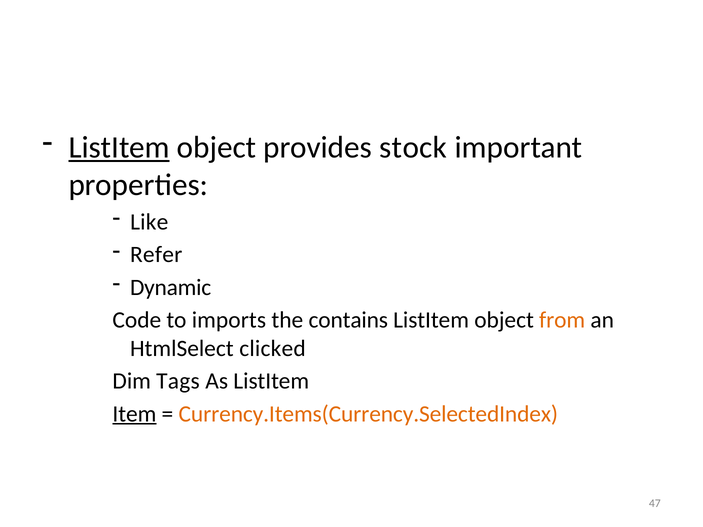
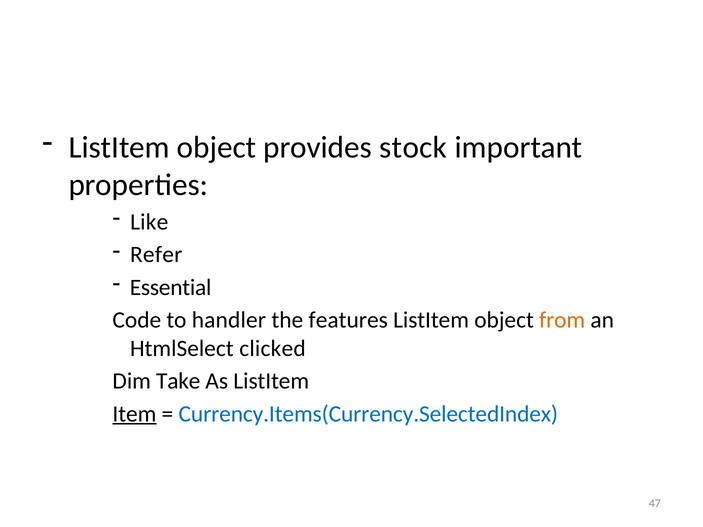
ListItem at (119, 147) underline: present -> none
Dynamic: Dynamic -> Essential
imports: imports -> handler
contains: contains -> features
Tags: Tags -> Take
Currency.Items(Currency.SelectedIndex colour: orange -> blue
